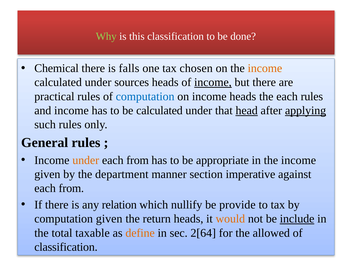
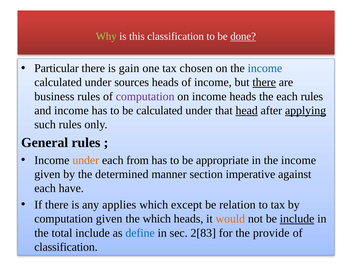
done underline: none -> present
Chemical: Chemical -> Particular
falls: falls -> gain
income at (265, 68) colour: orange -> blue
income at (213, 82) underline: present -> none
there at (264, 82) underline: none -> present
practical: practical -> business
computation at (145, 96) colour: blue -> purple
department: department -> determined
from at (71, 188): from -> have
relation: relation -> applies
nullify: nullify -> except
provide: provide -> relation
the return: return -> which
total taxable: taxable -> include
define colour: orange -> blue
2[64: 2[64 -> 2[83
allowed: allowed -> provide
